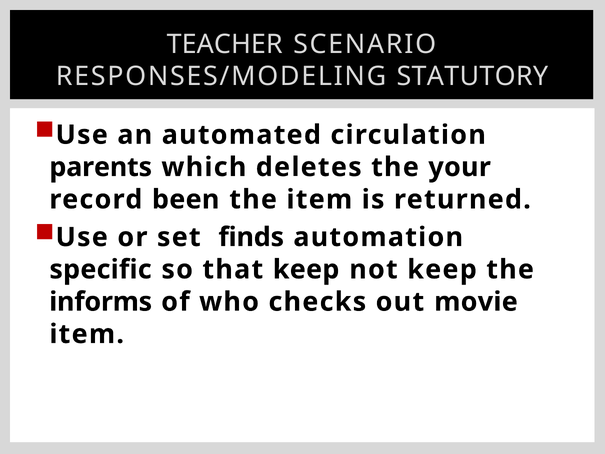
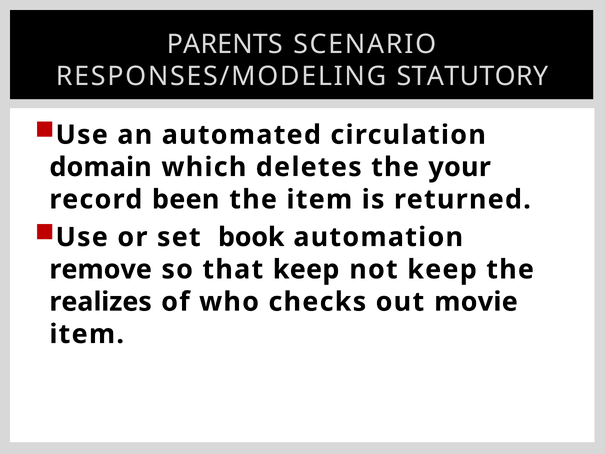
TEACHER: TEACHER -> PARENTS
parents: parents -> domain
finds: finds -> book
specific: specific -> remove
informs: informs -> realizes
